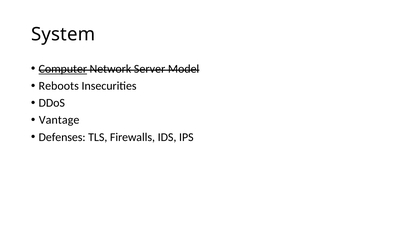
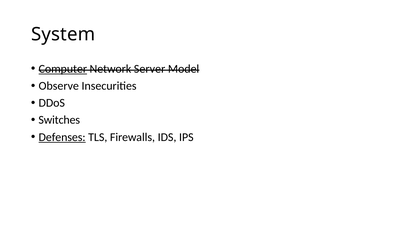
Reboots: Reboots -> Observe
Vantage: Vantage -> Switches
Defenses underline: none -> present
